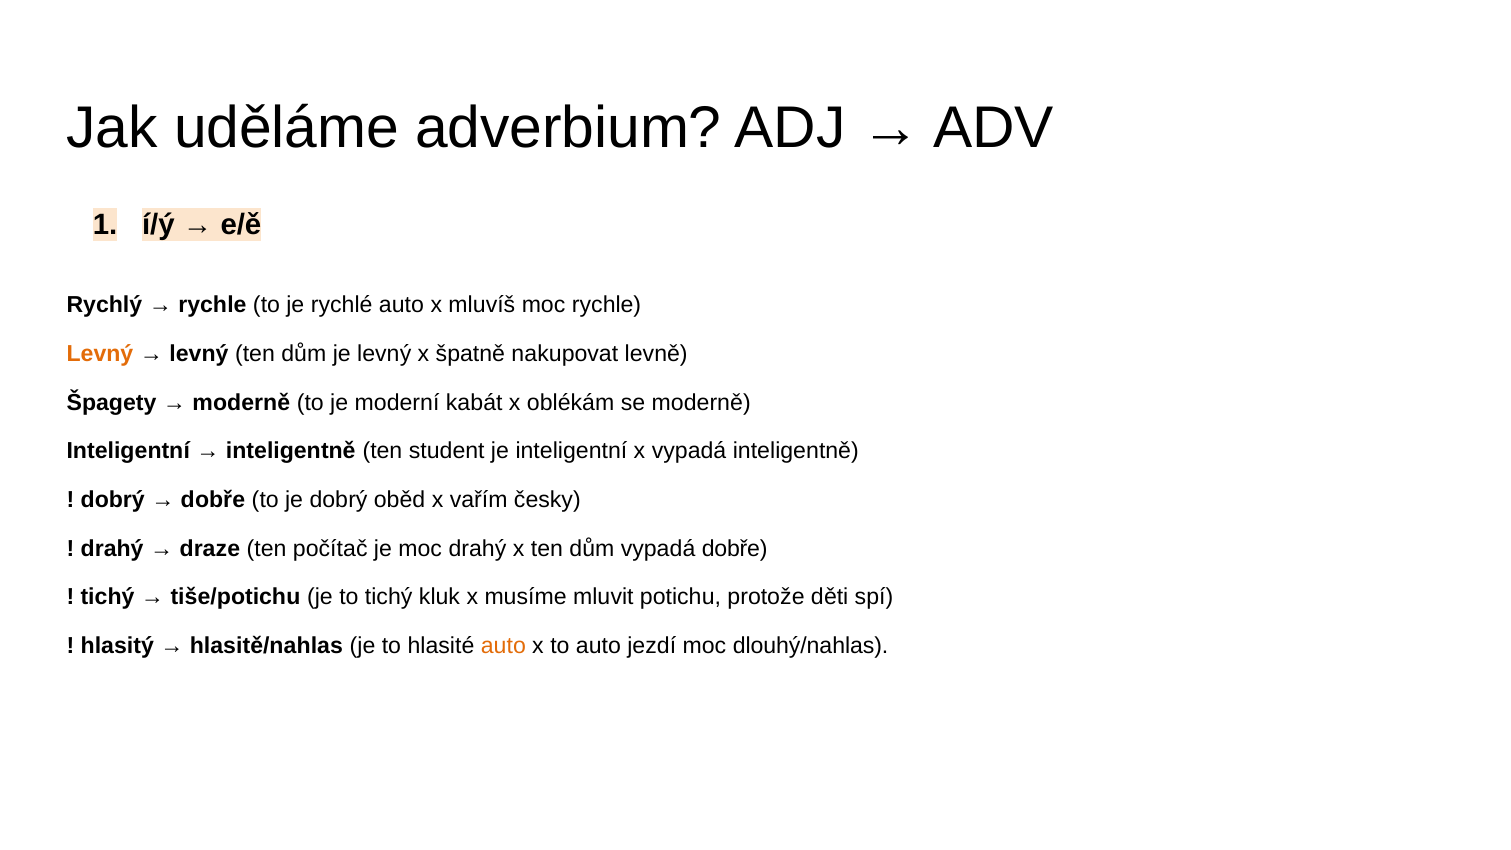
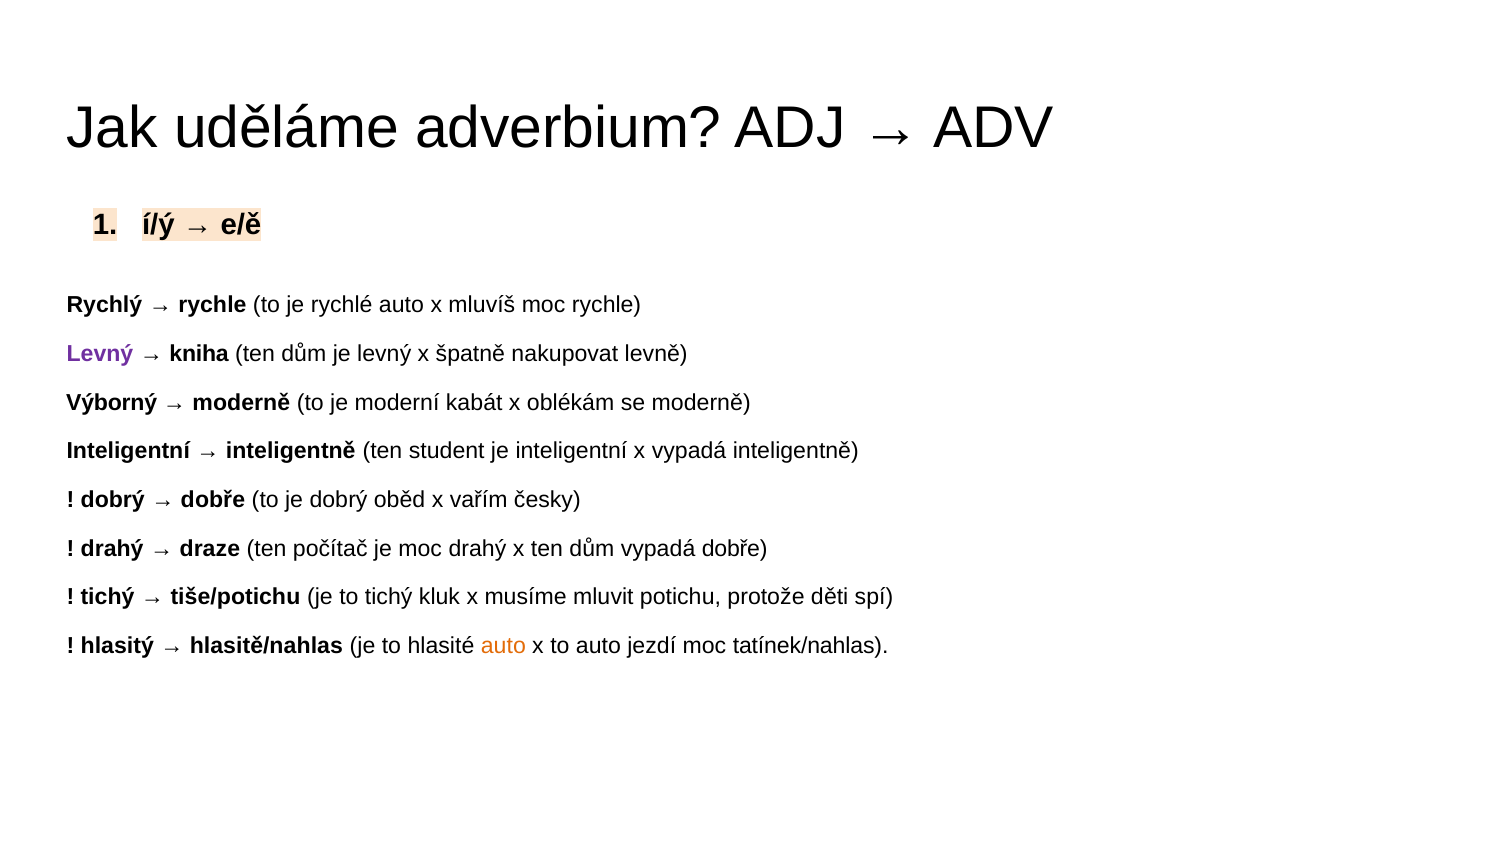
Levný at (100, 354) colour: orange -> purple
levný at (199, 354): levný -> kniha
Špagety: Špagety -> Výborný
dlouhý/nahlas: dlouhý/nahlas -> tatínek/nahlas
